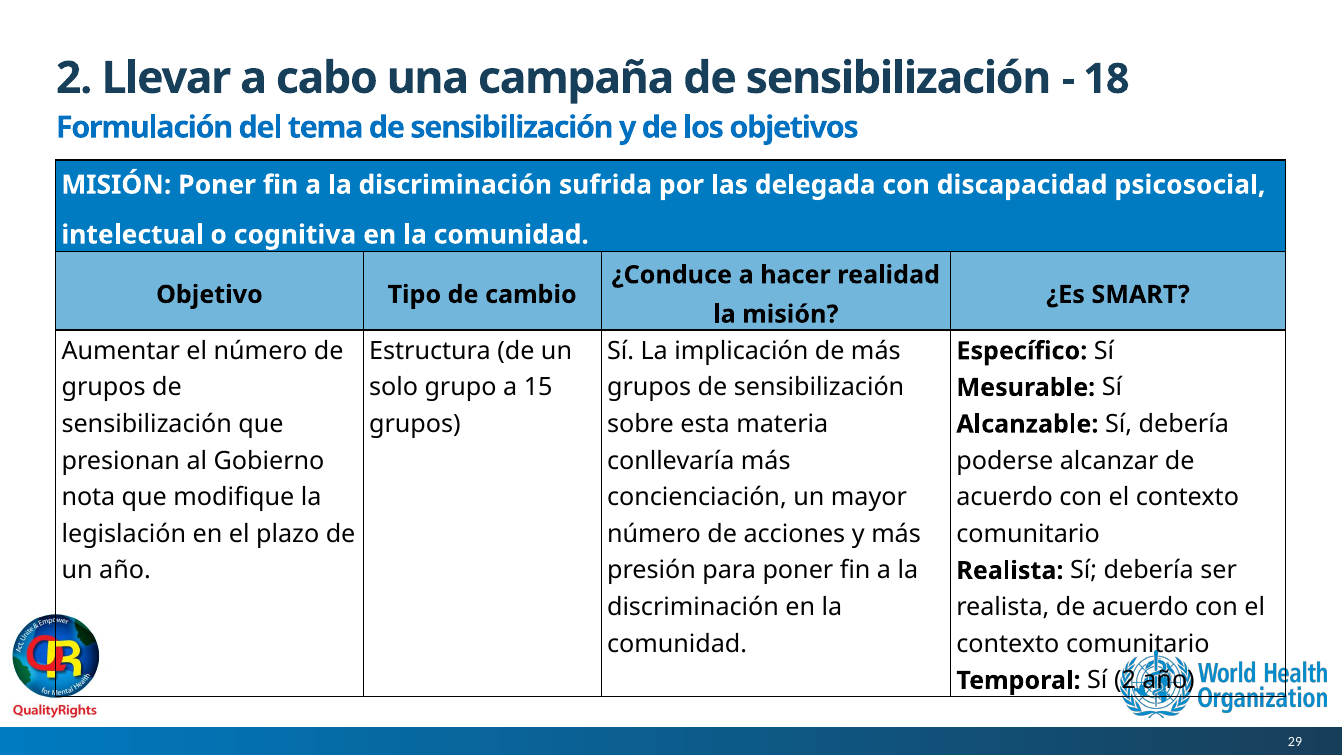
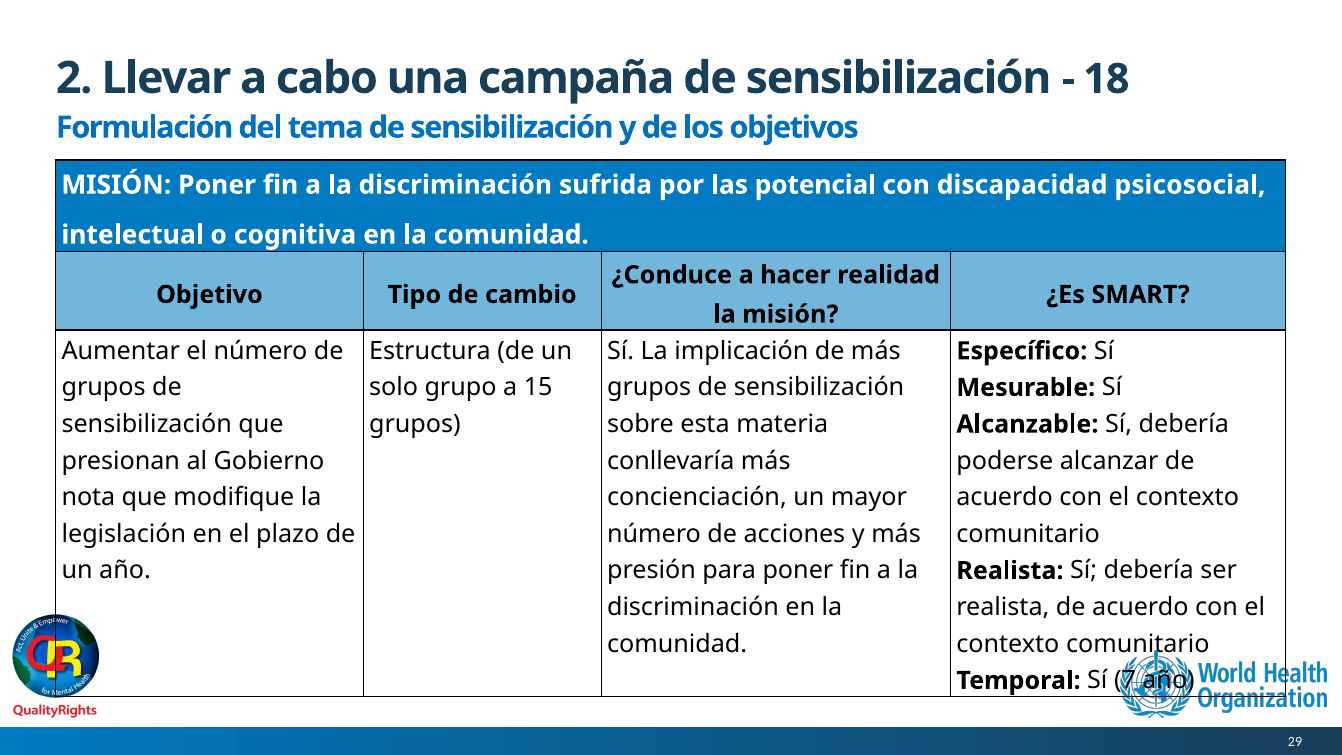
delegada: delegada -> potencial
Sí 2: 2 -> 7
